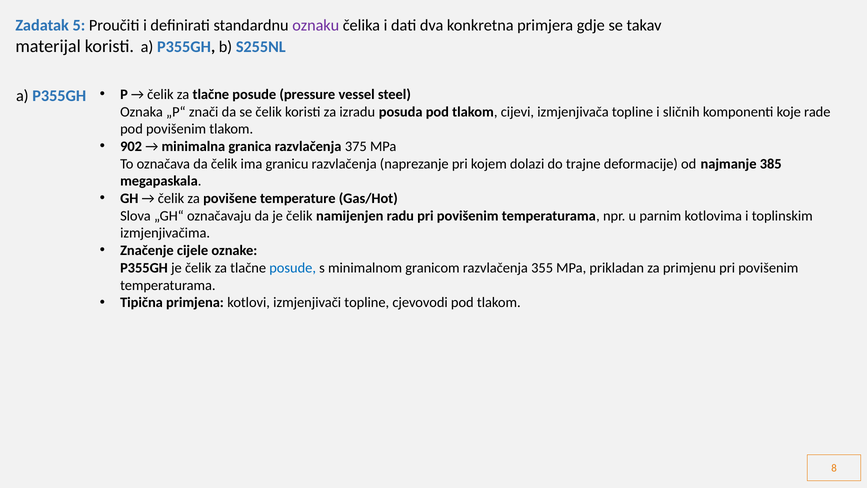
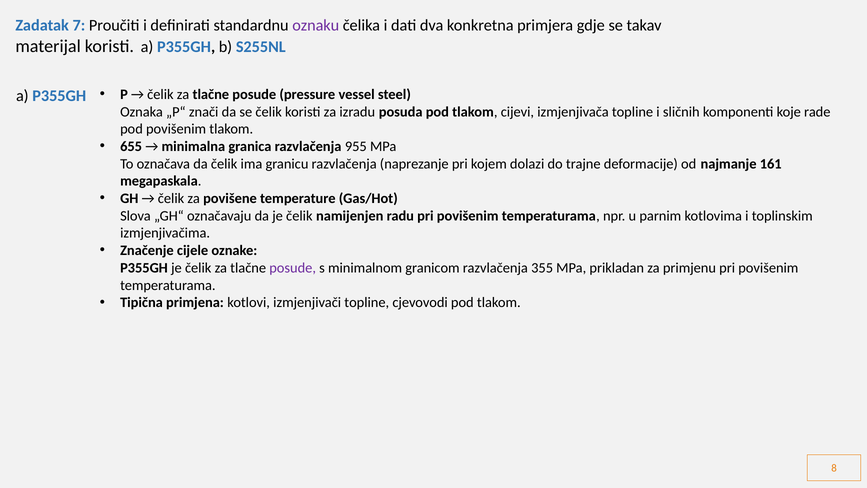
5: 5 -> 7
902: 902 -> 655
375: 375 -> 955
385: 385 -> 161
posude at (293, 268) colour: blue -> purple
